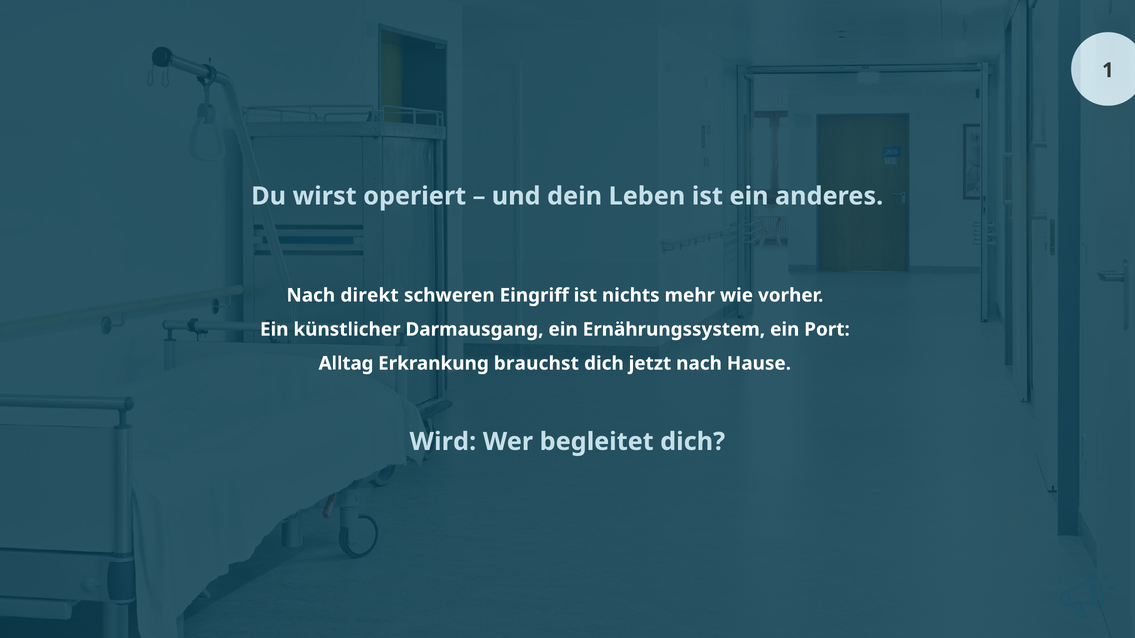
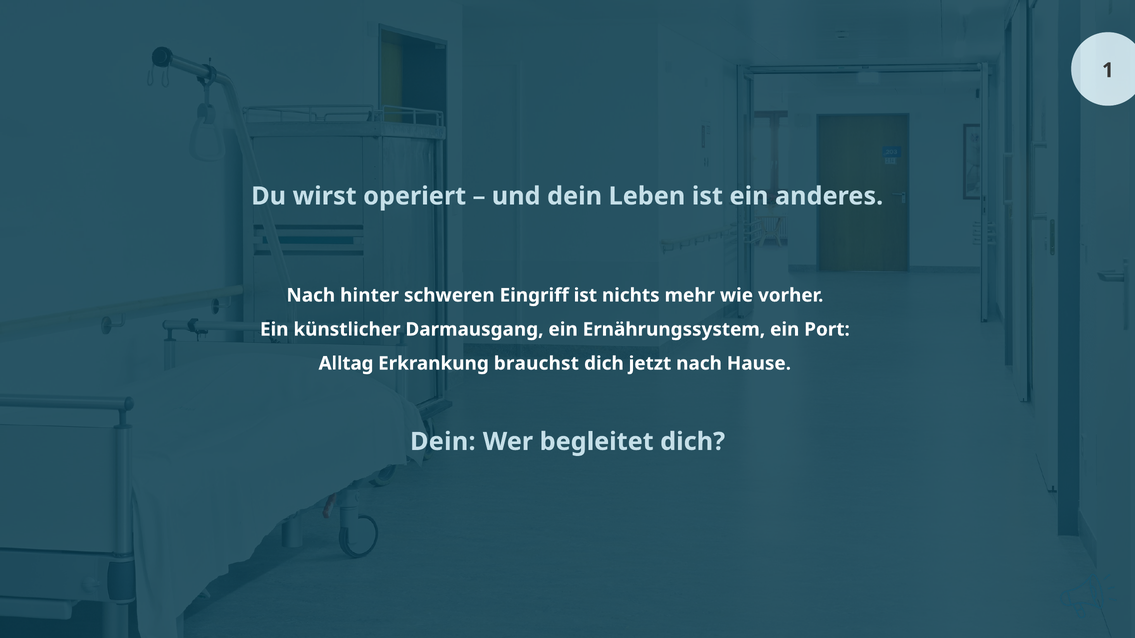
direkt: direkt -> hinter
Wird at (443, 442): Wird -> Dein
